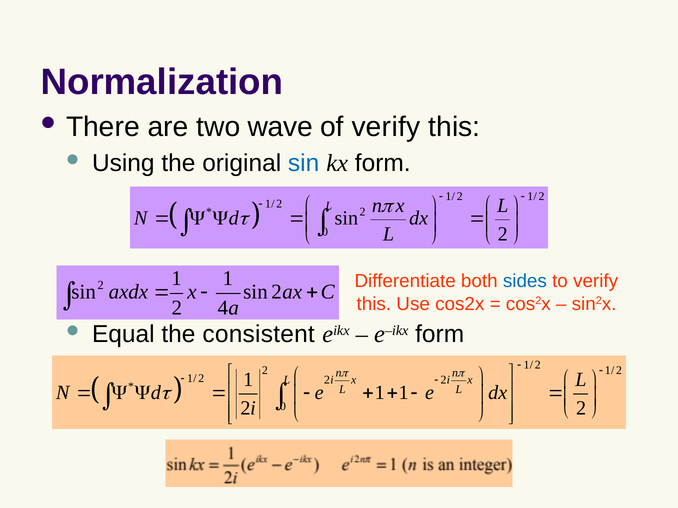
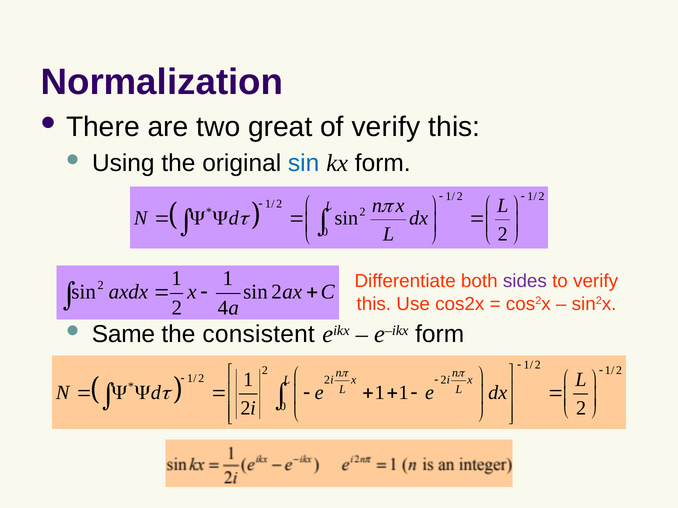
wave: wave -> great
sides colour: blue -> purple
Equal: Equal -> Same
